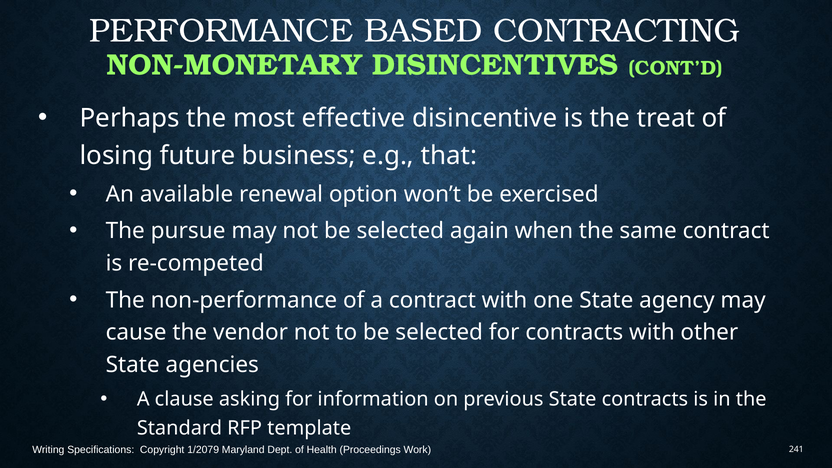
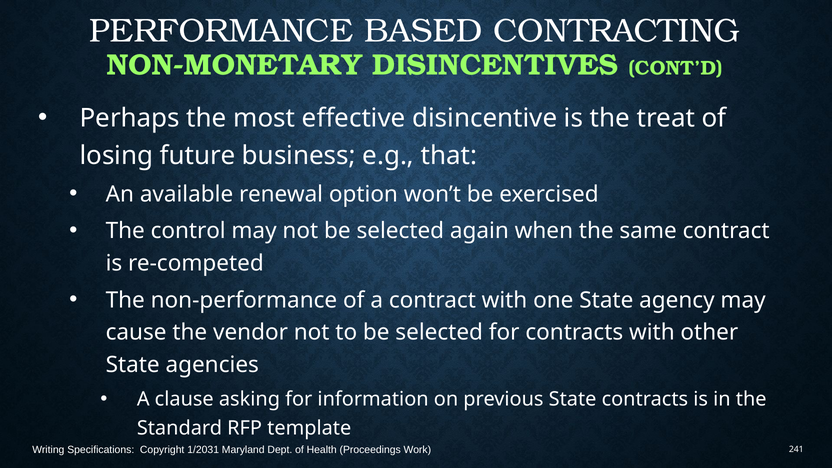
pursue: pursue -> control
1/2079: 1/2079 -> 1/2031
